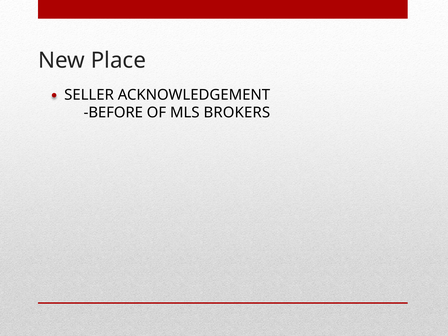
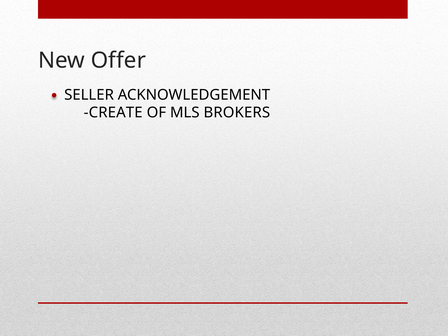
Place: Place -> Offer
BEFORE: BEFORE -> CREATE
